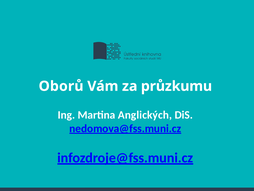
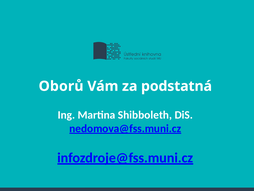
průzkumu: průzkumu -> podstatná
Anglických: Anglických -> Shibboleth
